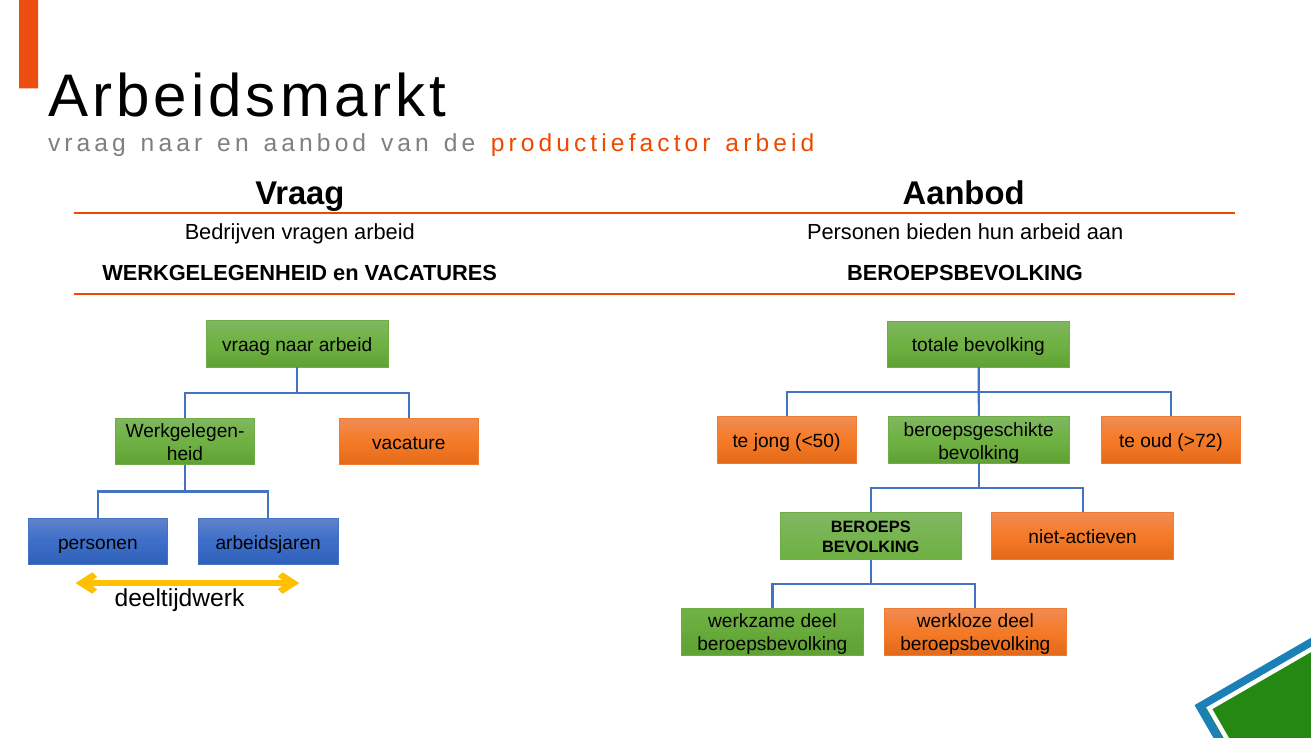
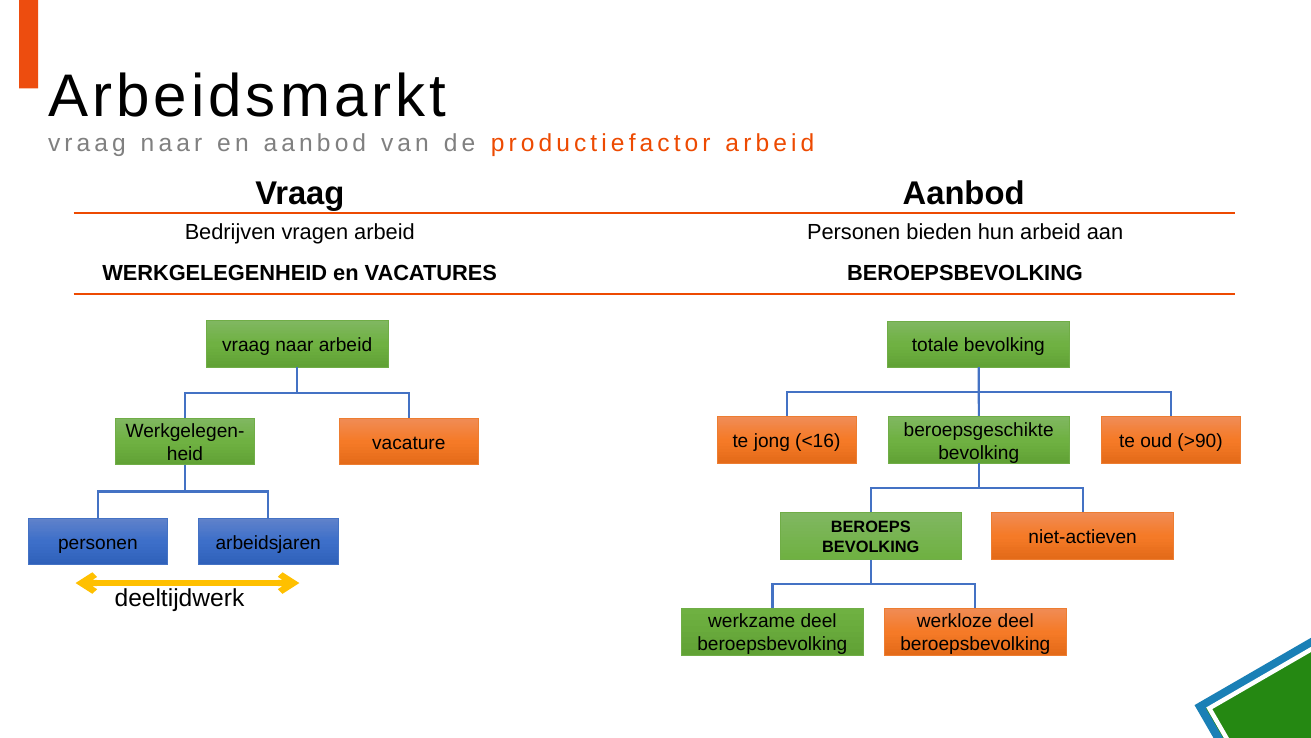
<50: <50 -> <16
>72: >72 -> >90
